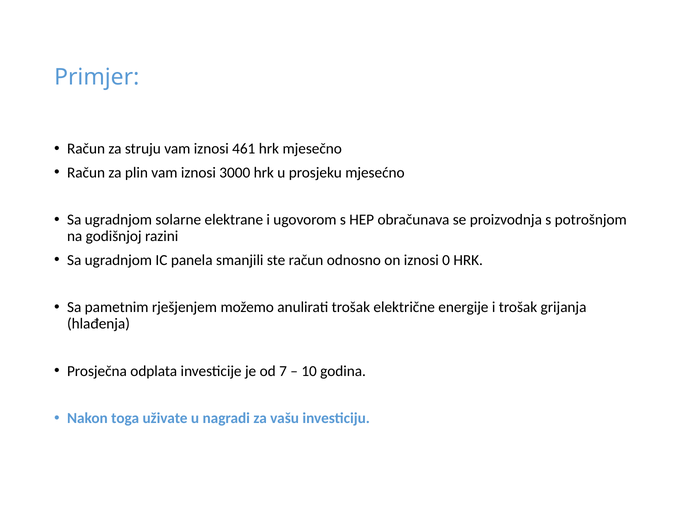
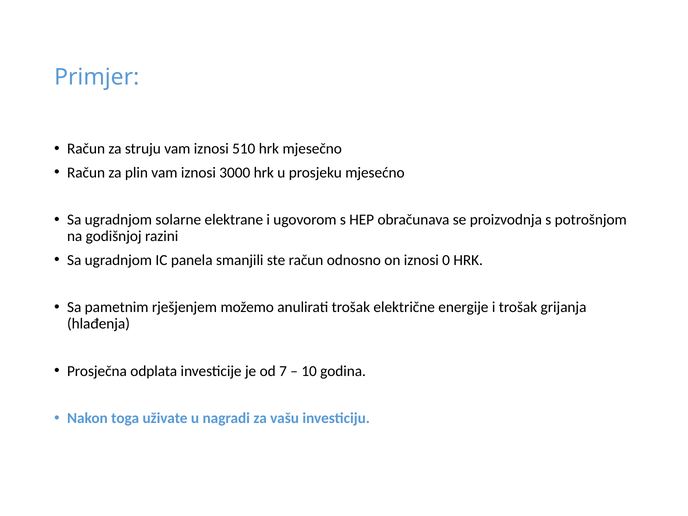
461: 461 -> 510
